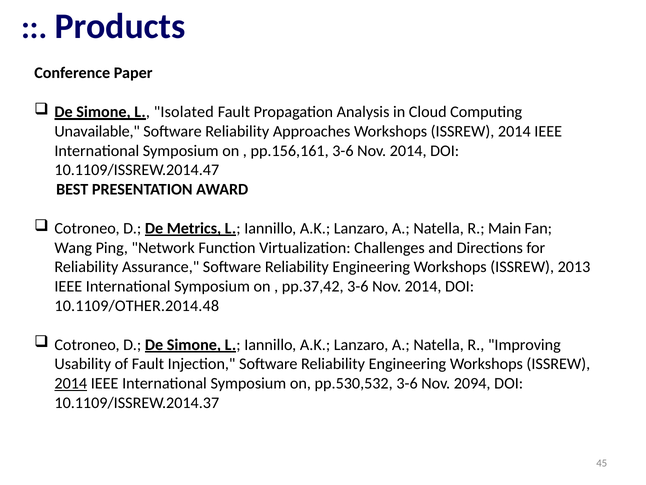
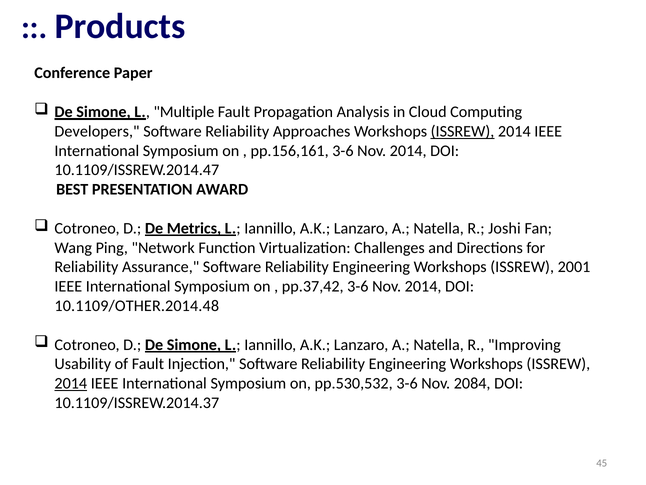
Isolated: Isolated -> Multiple
Unavailable: Unavailable -> Developers
ISSREW at (463, 131) underline: none -> present
Main: Main -> Joshi
2013: 2013 -> 2001
2094: 2094 -> 2084
